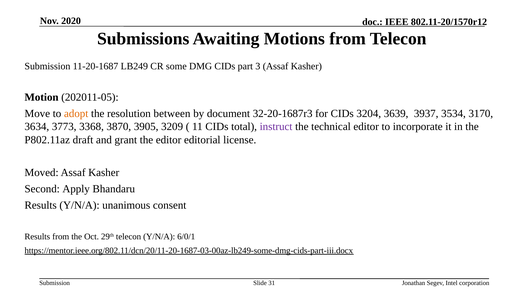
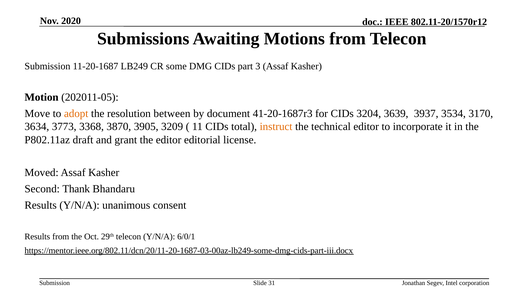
32-20-1687r3: 32-20-1687r3 -> 41-20-1687r3
instruct colour: purple -> orange
Apply: Apply -> Thank
